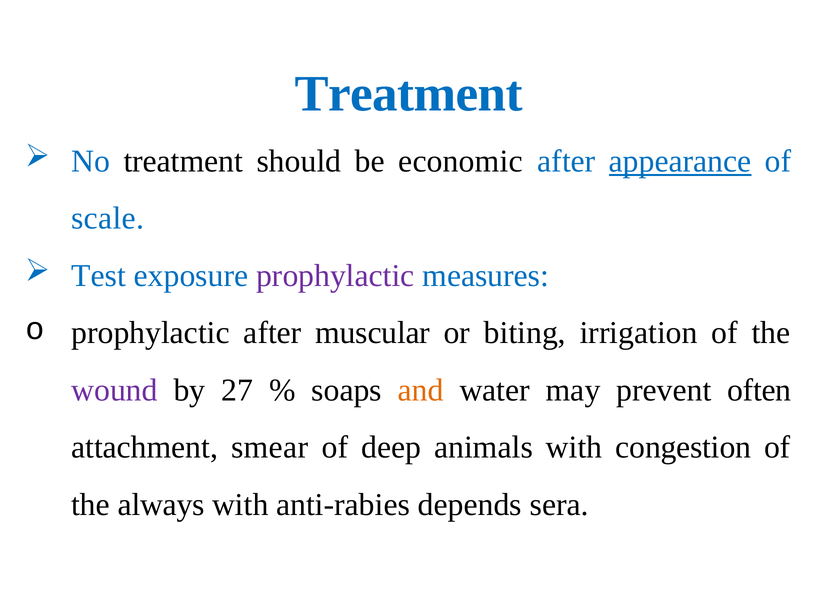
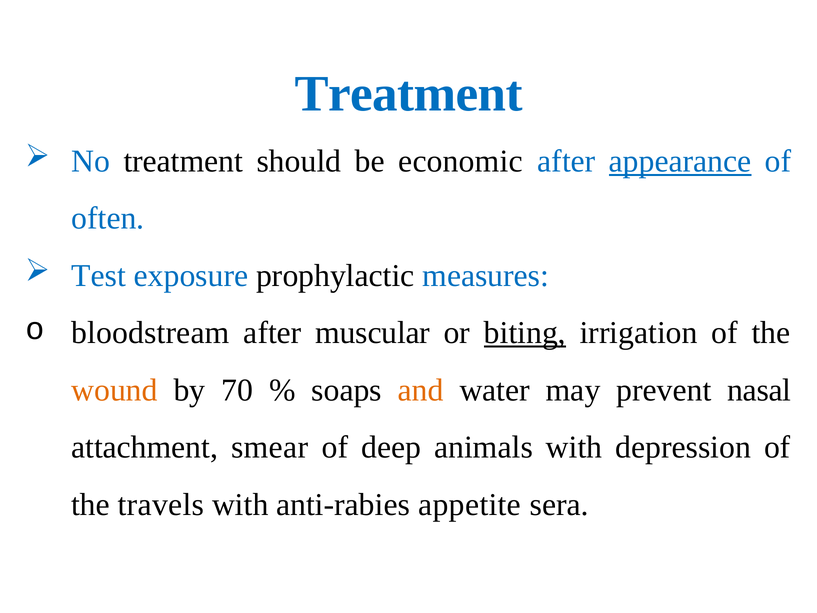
scale: scale -> often
prophylactic at (335, 276) colour: purple -> black
prophylactic at (150, 333): prophylactic -> bloodstream
biting underline: none -> present
wound colour: purple -> orange
27: 27 -> 70
often: often -> nasal
congestion: congestion -> depression
always: always -> travels
depends: depends -> appetite
